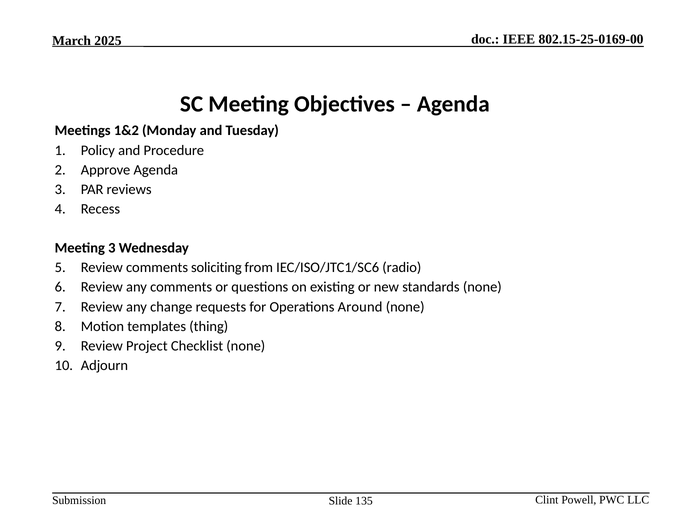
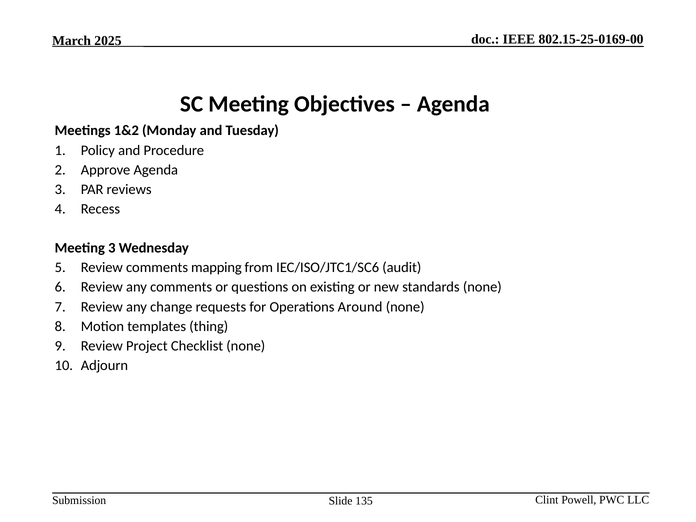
soliciting: soliciting -> mapping
radio: radio -> audit
